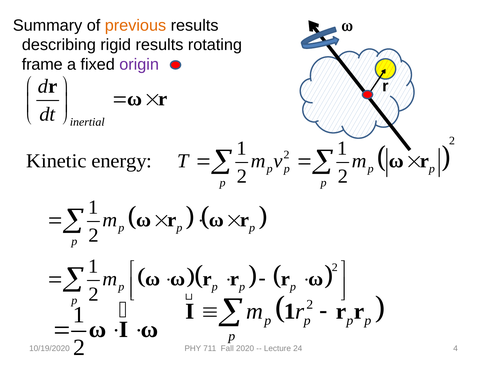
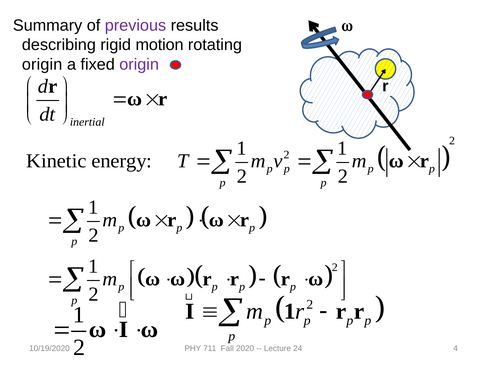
previous colour: orange -> purple
rigid results: results -> motion
frame at (42, 64): frame -> origin
